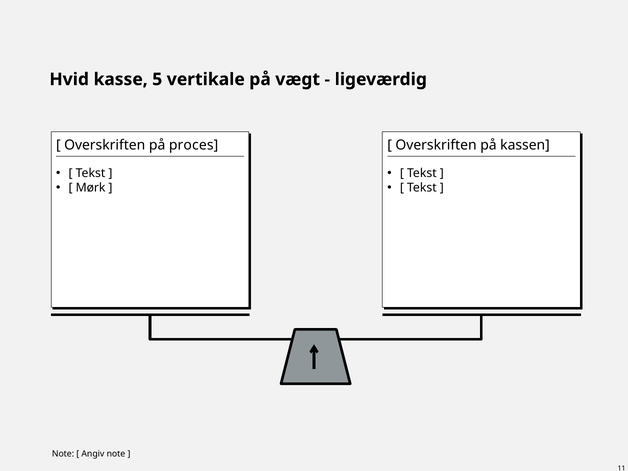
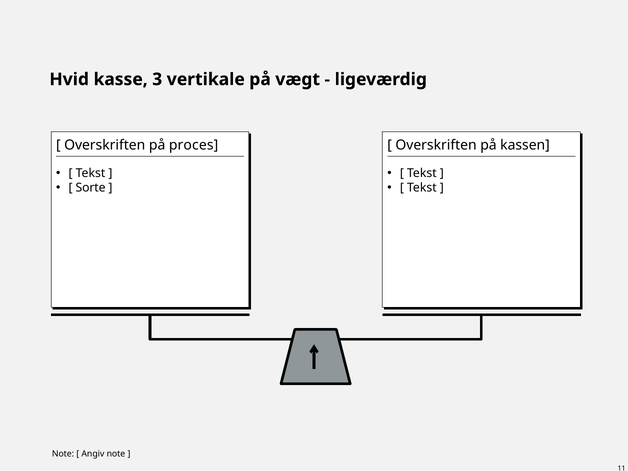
5: 5 -> 3
Mørk: Mørk -> Sorte
